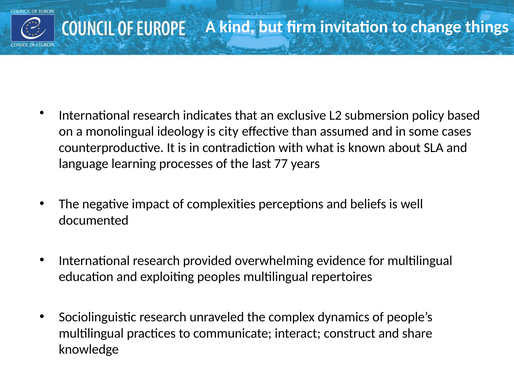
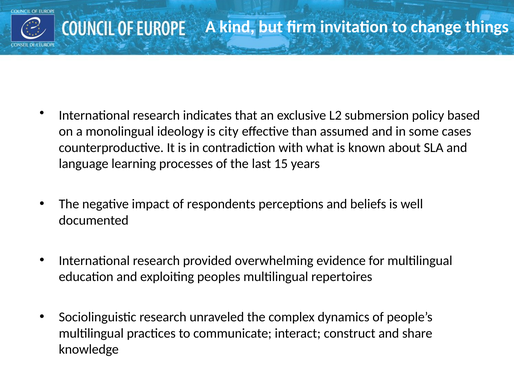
77: 77 -> 15
complexities: complexities -> respondents
